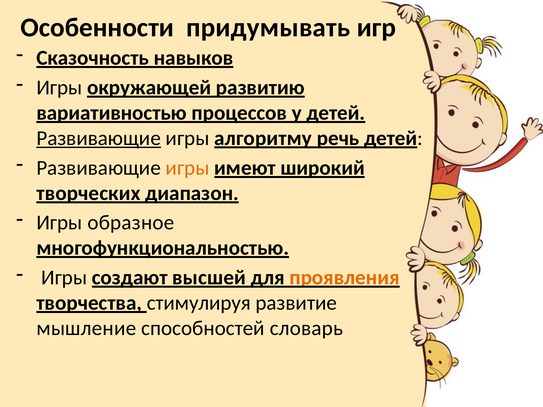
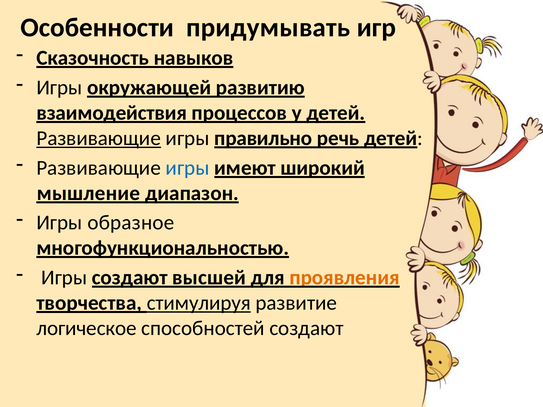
вариативностью: вариативностью -> взаимодействия
алгоритму: алгоритму -> правильно
игры at (188, 168) colour: orange -> blue
творческих: творческих -> мышление
стимулируя underline: none -> present
мышление: мышление -> логическое
способностей словарь: словарь -> создают
